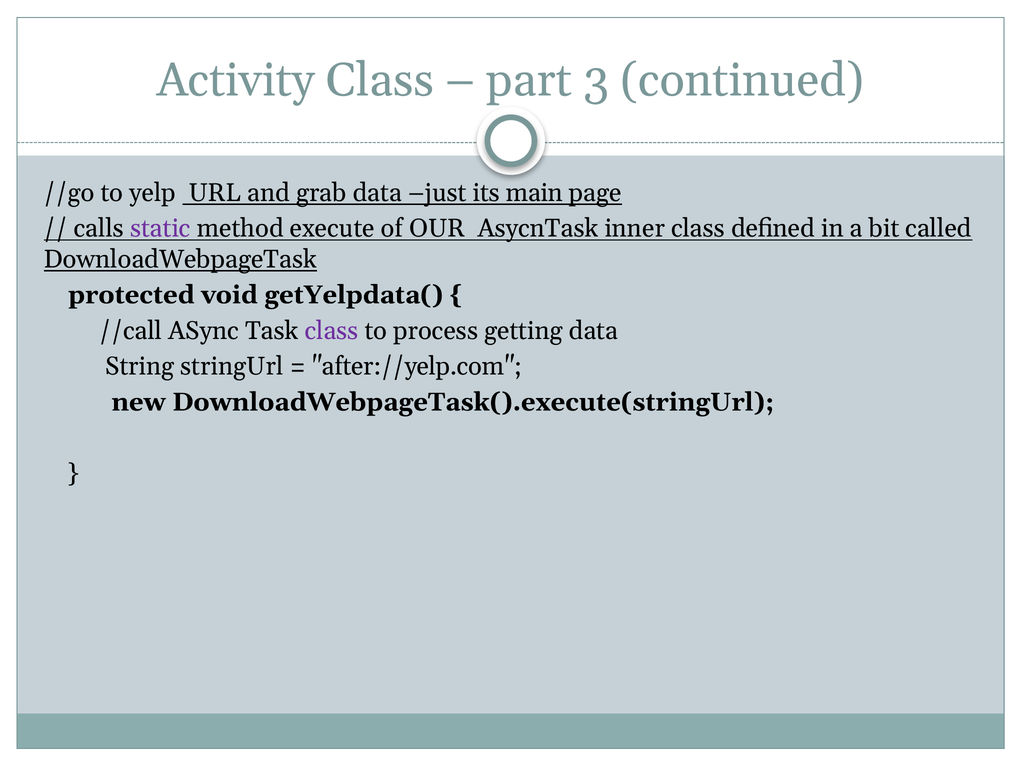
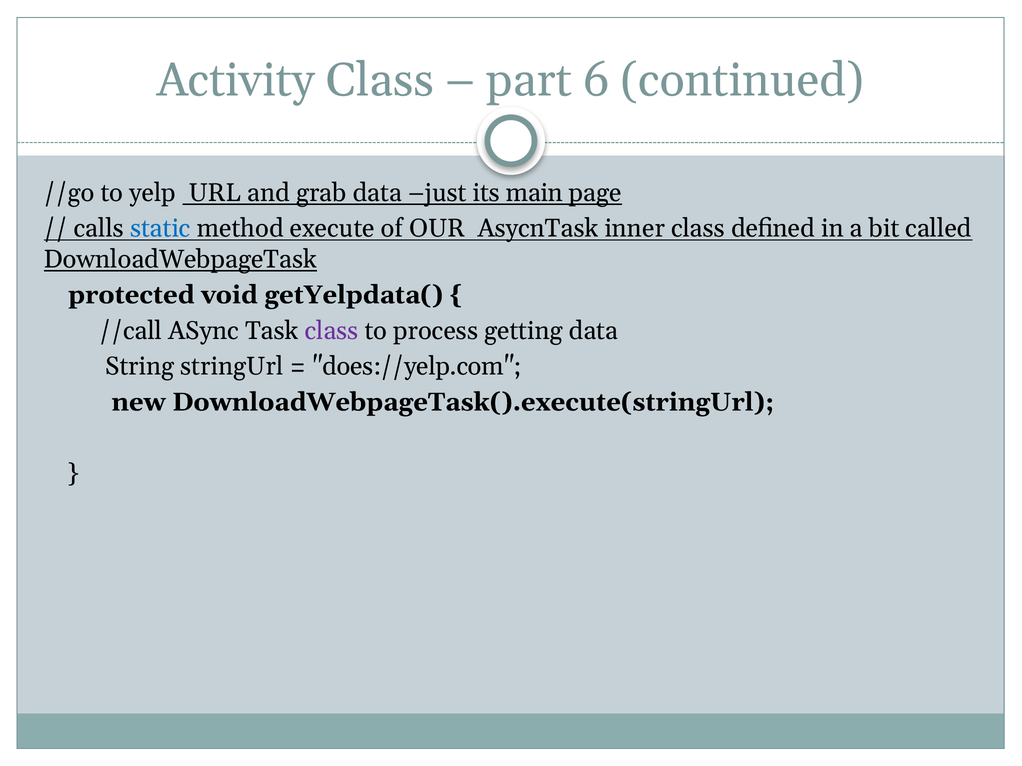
3: 3 -> 6
static colour: purple -> blue
after://yelp.com: after://yelp.com -> does://yelp.com
